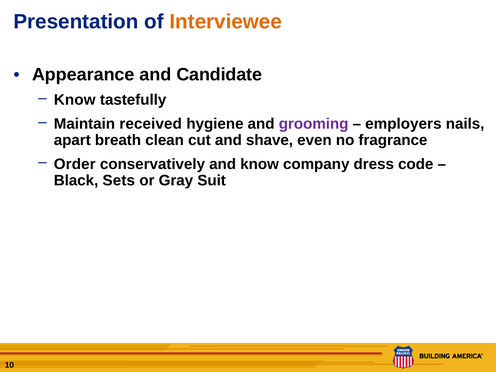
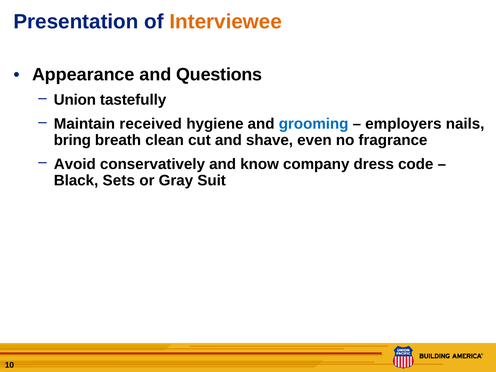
Candidate: Candidate -> Questions
Know at (75, 100): Know -> Union
grooming colour: purple -> blue
apart: apart -> bring
Order: Order -> Avoid
